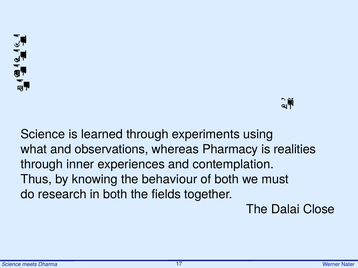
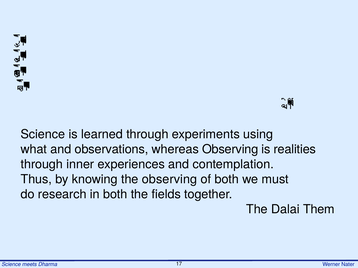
whereas Pharmacy: Pharmacy -> Observing
the behaviour: behaviour -> observing
Close: Close -> Them
